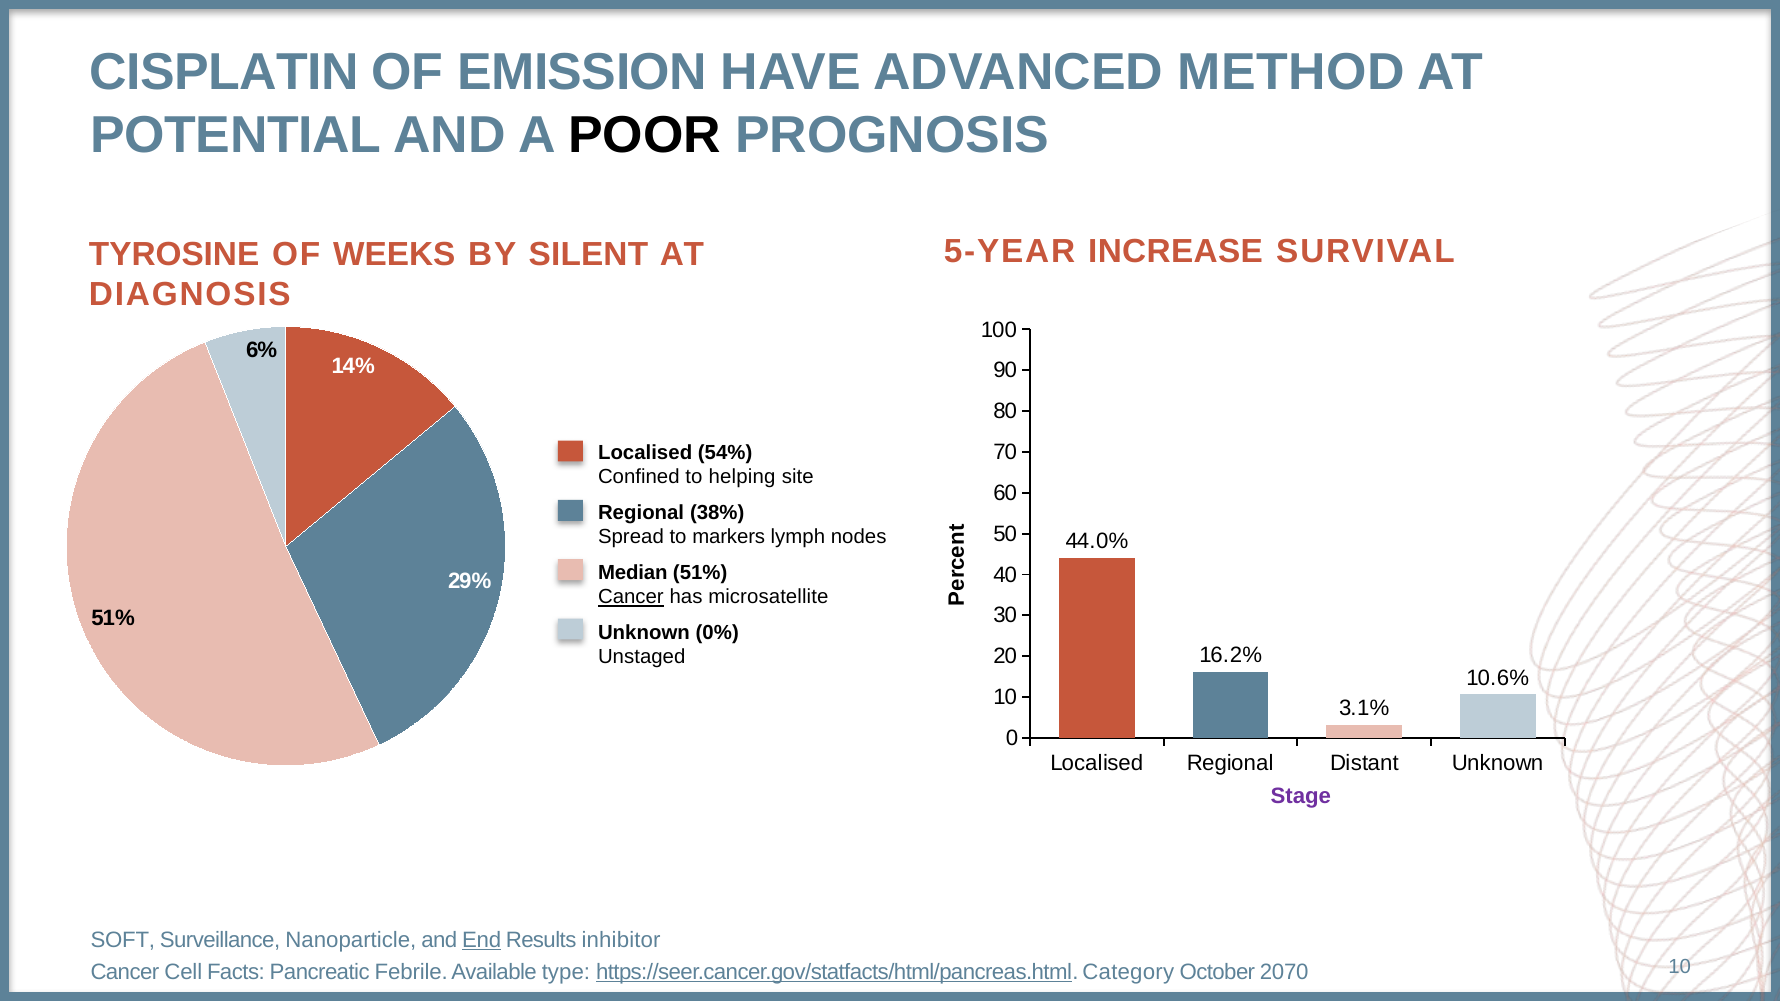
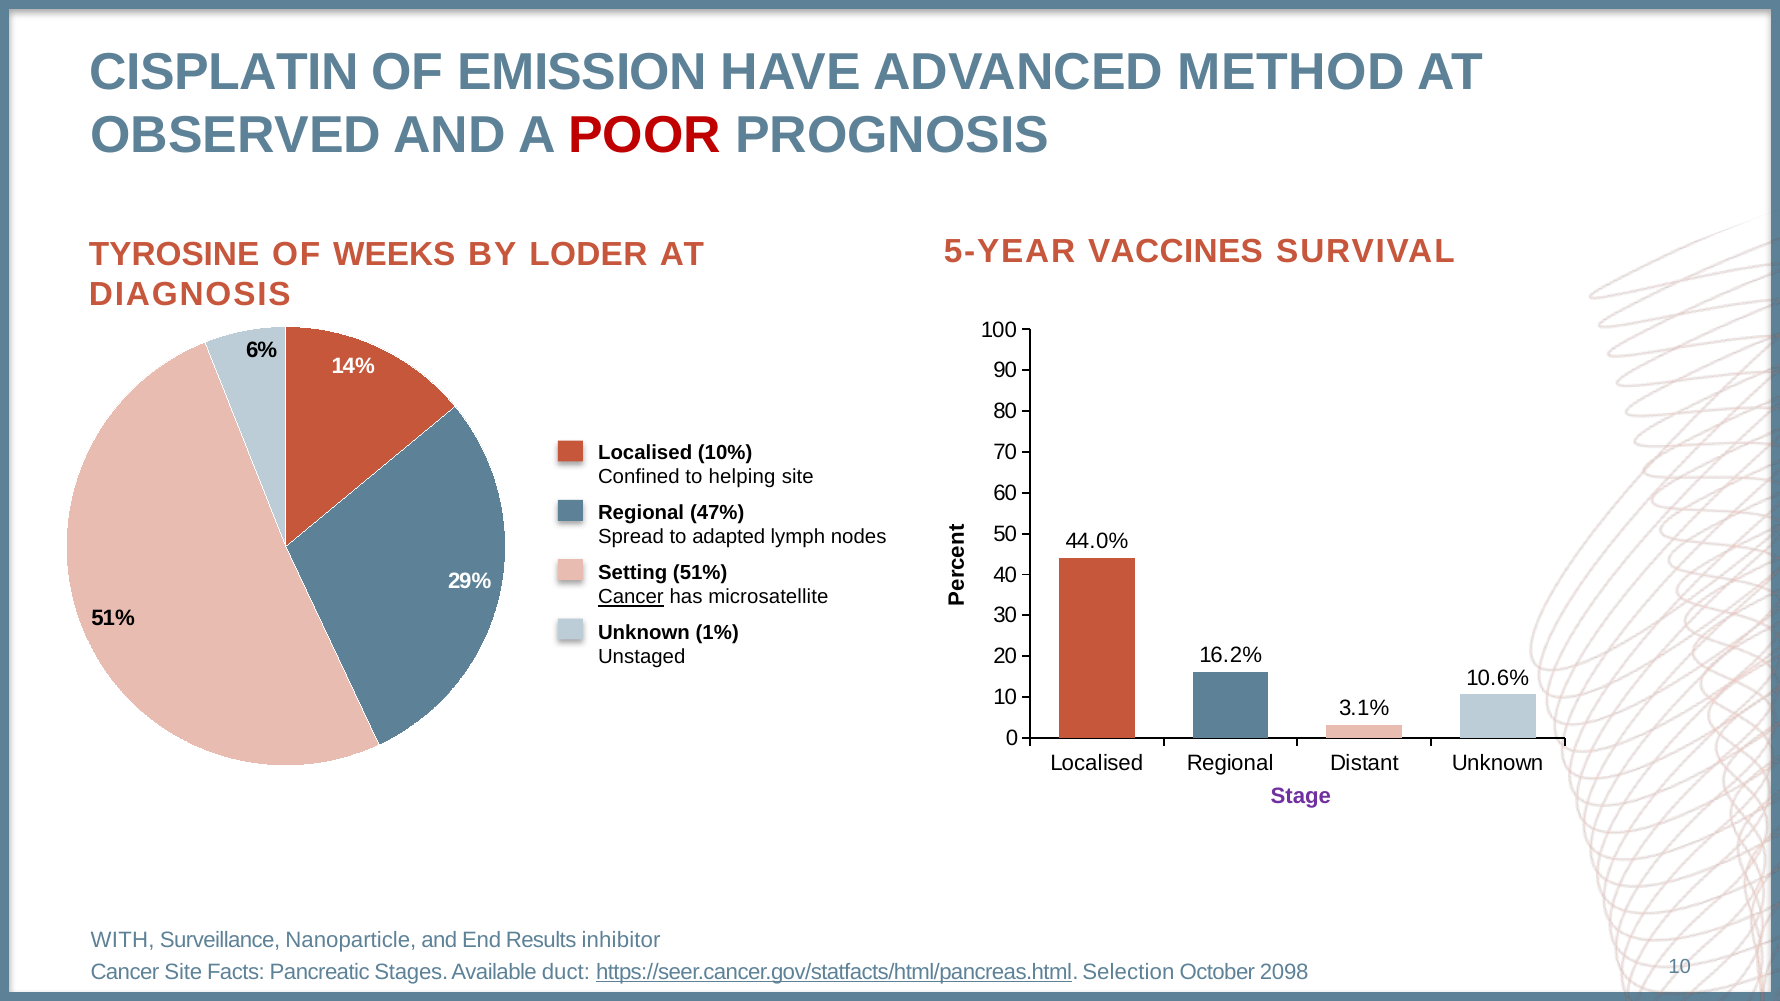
POTENTIAL: POTENTIAL -> OBSERVED
POOR colour: black -> red
INCREASE: INCREASE -> VACCINES
SILENT: SILENT -> LODER
54%: 54% -> 10%
38%: 38% -> 47%
markers: markers -> adapted
Median: Median -> Setting
0%: 0% -> 1%
SOFT: SOFT -> WITH
End underline: present -> none
Cancer Cell: Cell -> Site
Febrile: Febrile -> Stages
type: type -> duct
Category: Category -> Selection
2070: 2070 -> 2098
